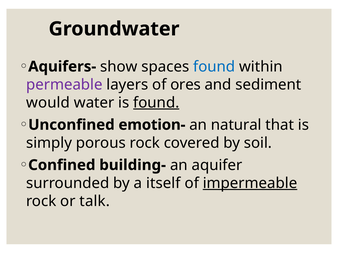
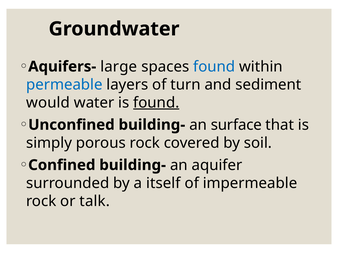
show: show -> large
permeable colour: purple -> blue
ores: ores -> turn
Unconfined emotion-: emotion- -> building-
natural: natural -> surface
impermeable underline: present -> none
